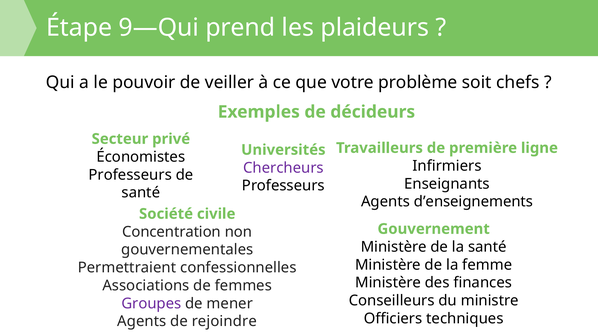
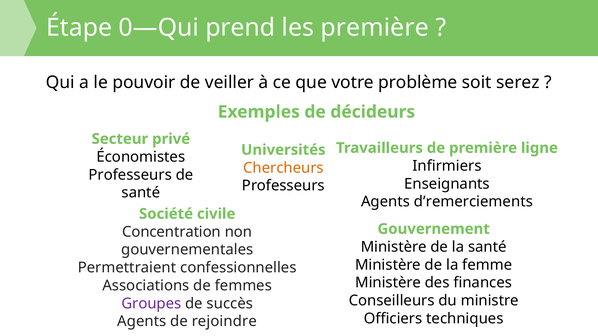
9—Qui: 9—Qui -> 0—Qui
les plaideurs: plaideurs -> première
chefs: chefs -> serez
Chercheurs colour: purple -> orange
d’enseignements: d’enseignements -> d’remerciements
mener: mener -> succès
